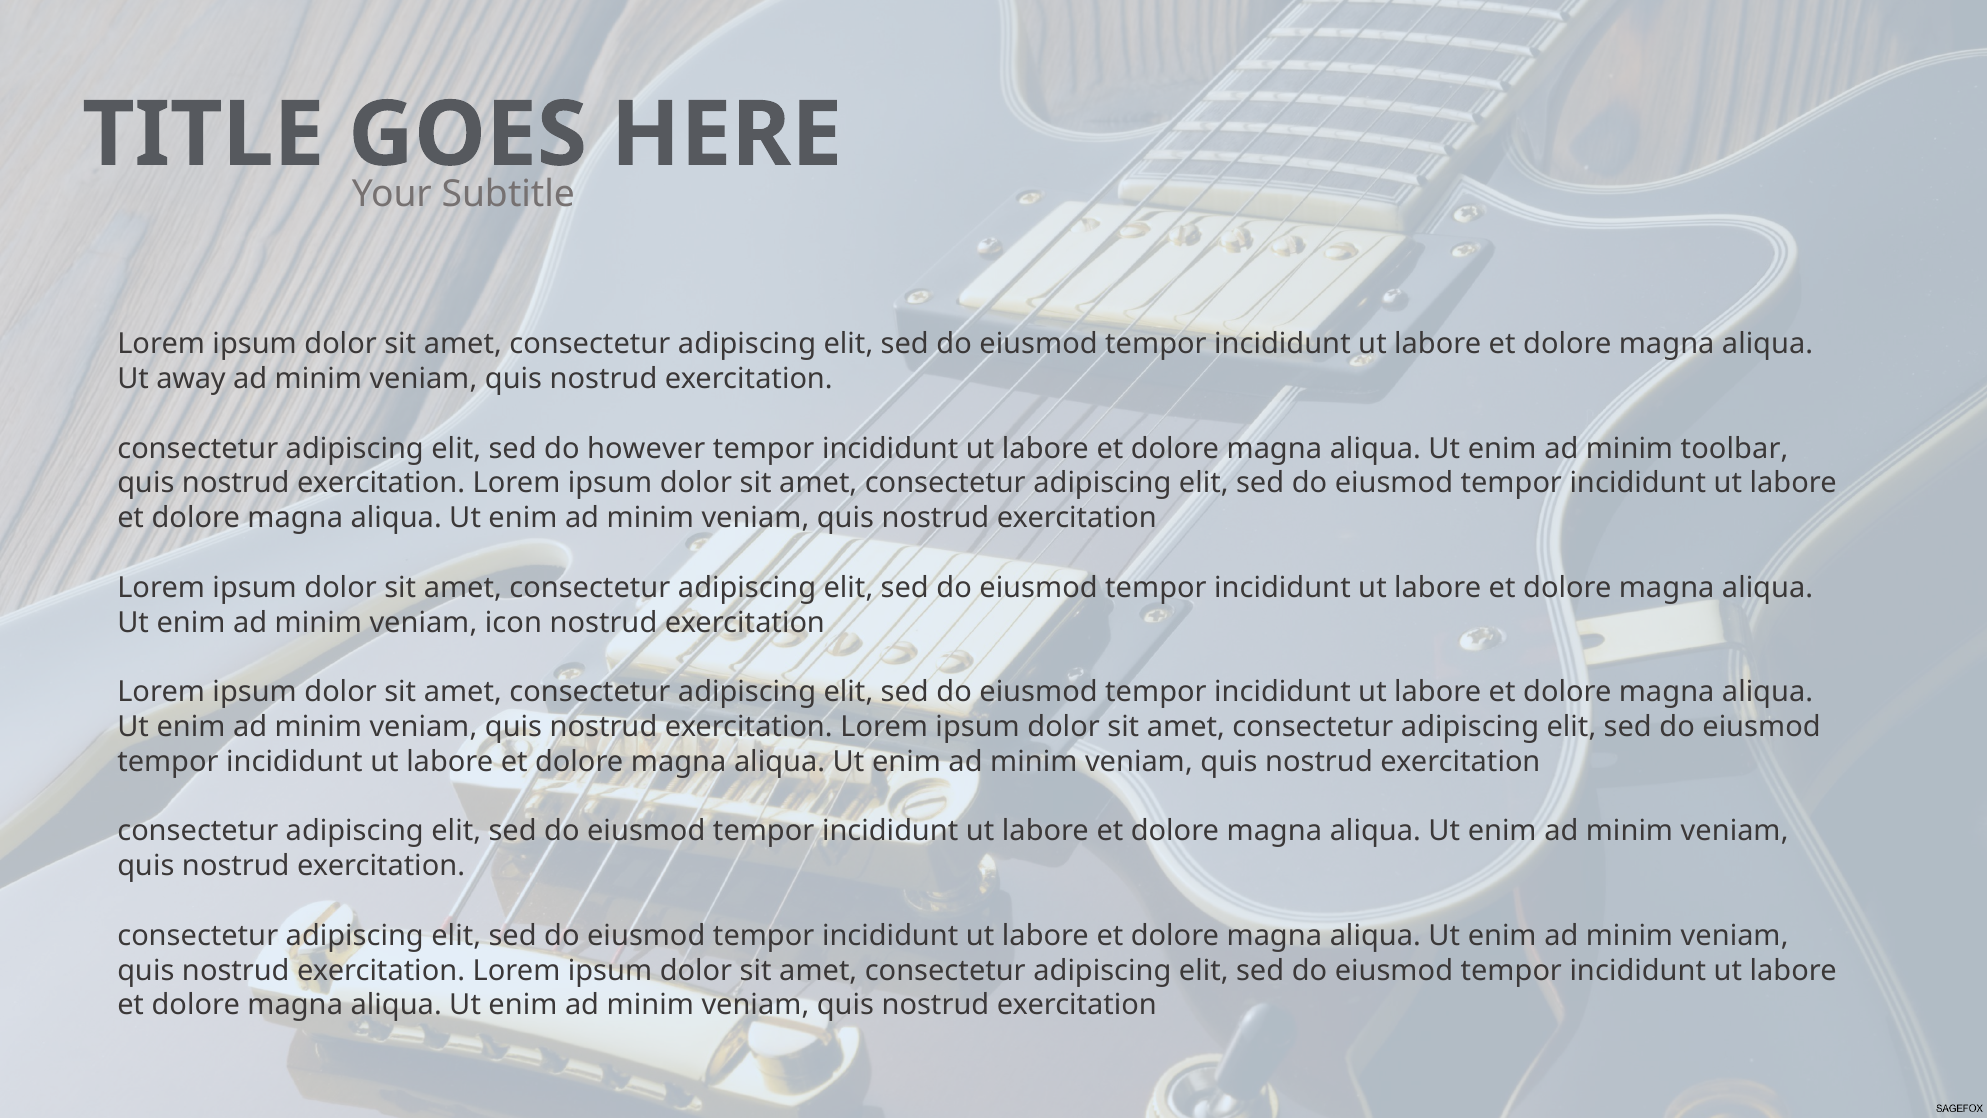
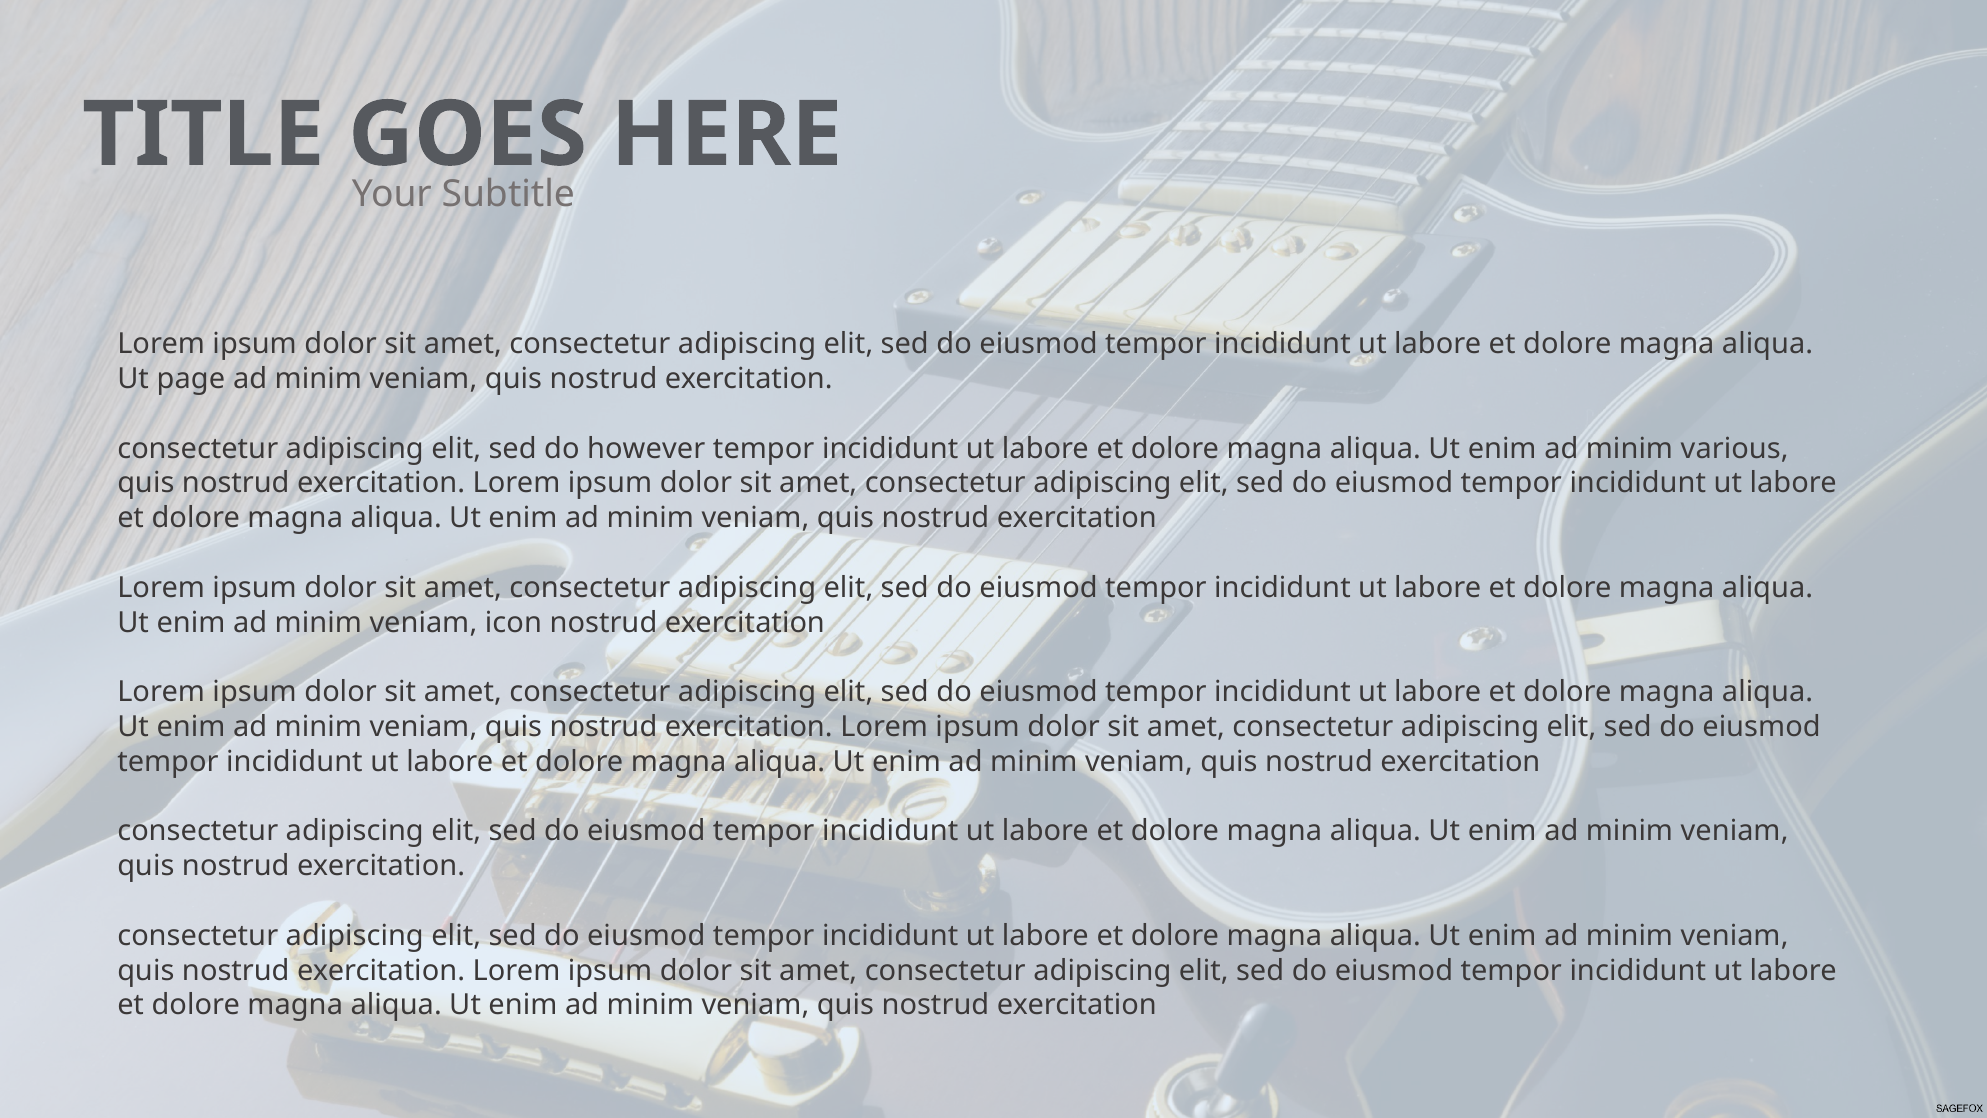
away: away -> page
toolbar: toolbar -> various
